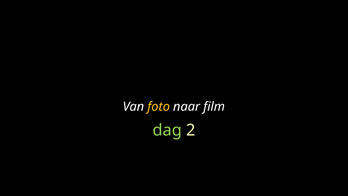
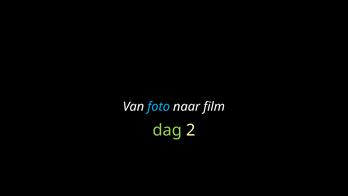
foto colour: yellow -> light blue
